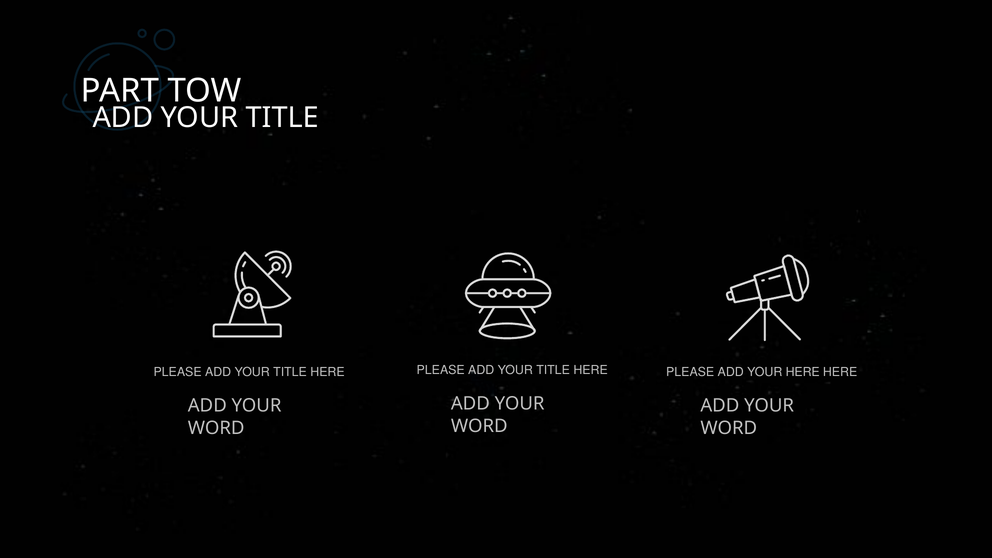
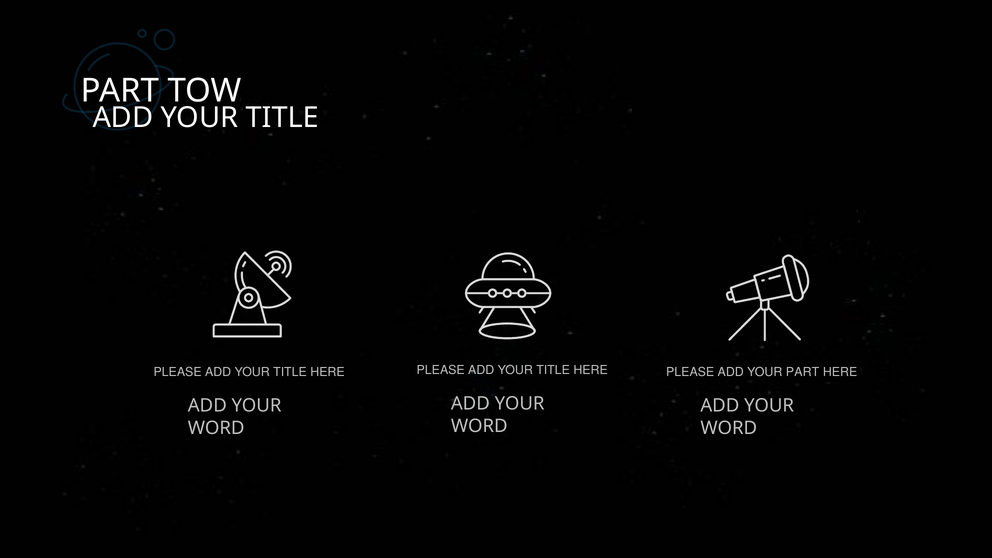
YOUR HERE: HERE -> PART
